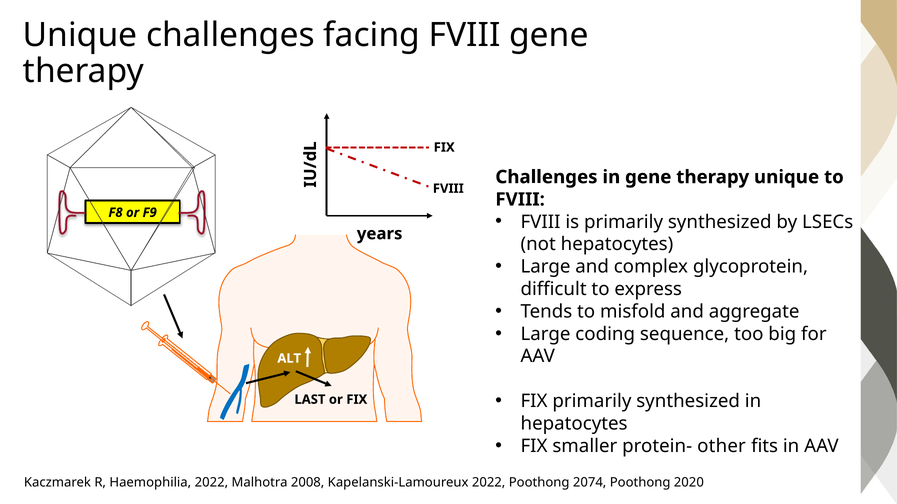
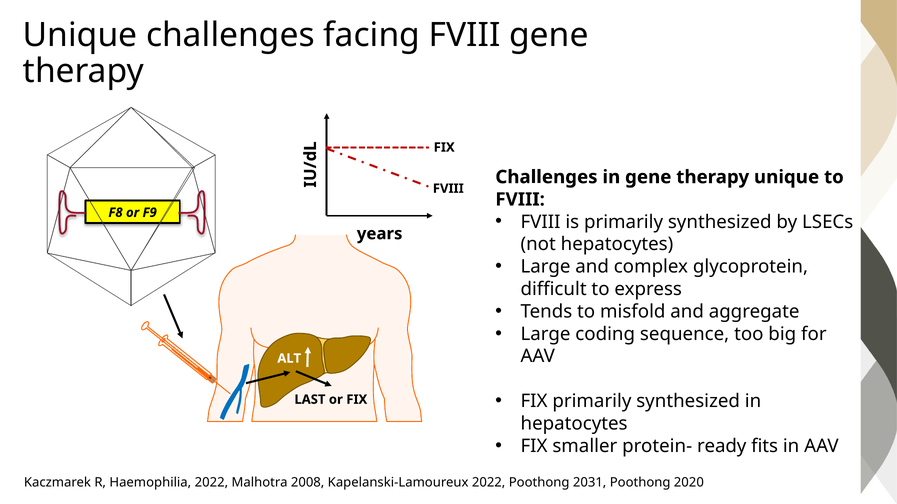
other: other -> ready
2074: 2074 -> 2031
